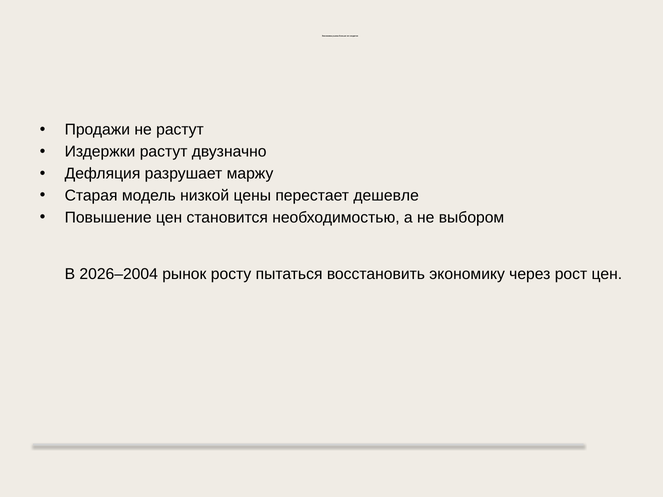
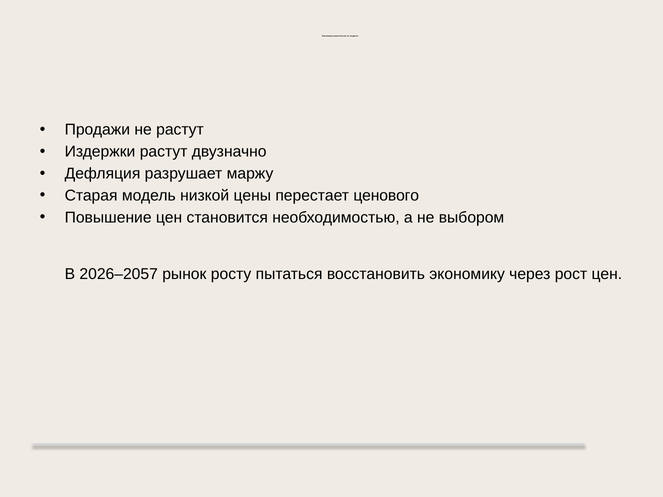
дешевле: дешевле -> ценового
2026–2004: 2026–2004 -> 2026–2057
